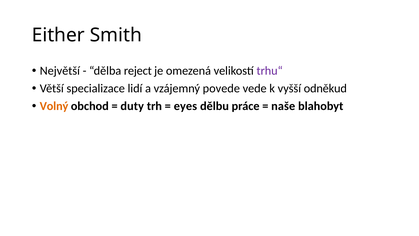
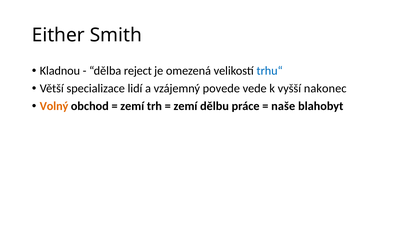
Největší: Největší -> Kladnou
trhu“ colour: purple -> blue
odněkud: odněkud -> nakonec
duty at (132, 106): duty -> zemí
eyes at (185, 106): eyes -> zemí
